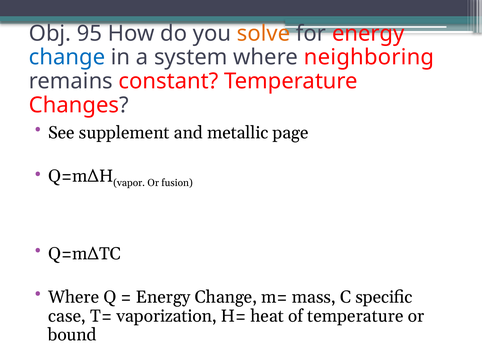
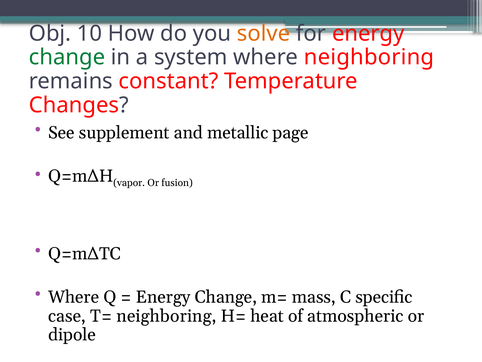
95: 95 -> 10
change at (67, 57) colour: blue -> green
T= vaporization: vaporization -> neighboring
of temperature: temperature -> atmospheric
bound: bound -> dipole
